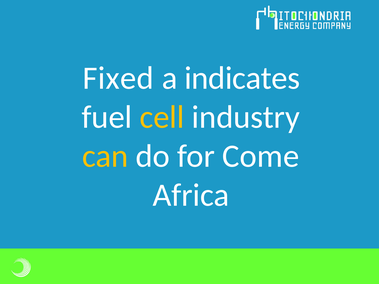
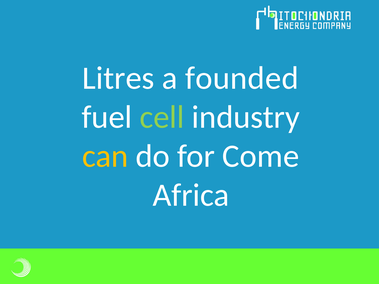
Fixed: Fixed -> Litres
indicates: indicates -> founded
cell colour: yellow -> light green
